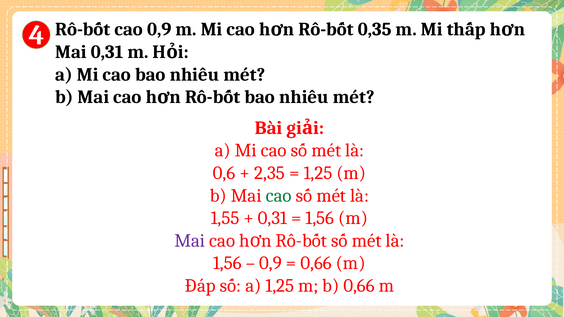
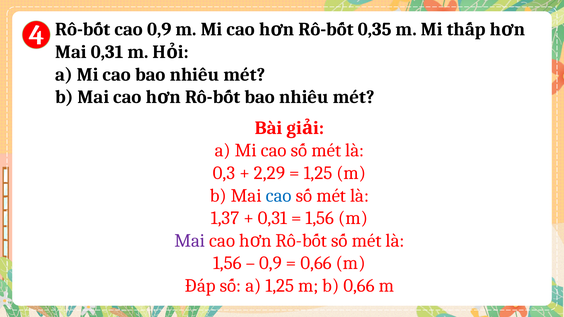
0,6: 0,6 -> 0,3
2,35: 2,35 -> 2,29
cao at (279, 196) colour: green -> blue
1,55: 1,55 -> 1,37
